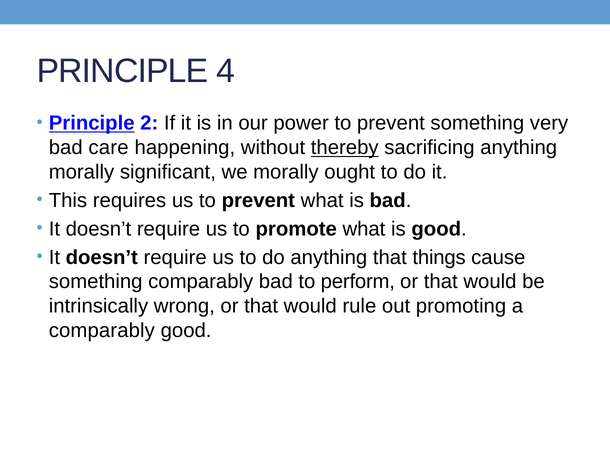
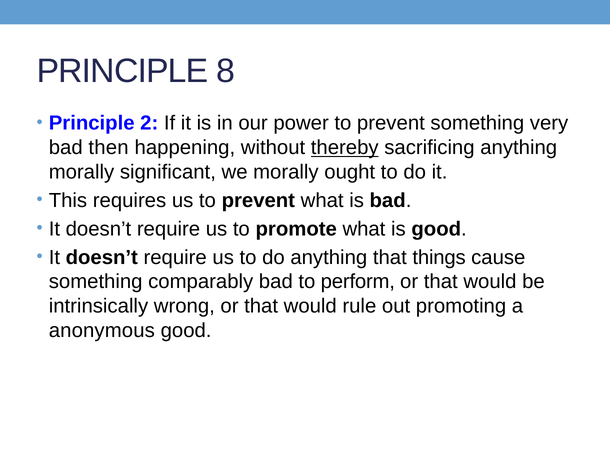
4: 4 -> 8
Principle at (92, 123) underline: present -> none
care: care -> then
comparably at (102, 331): comparably -> anonymous
